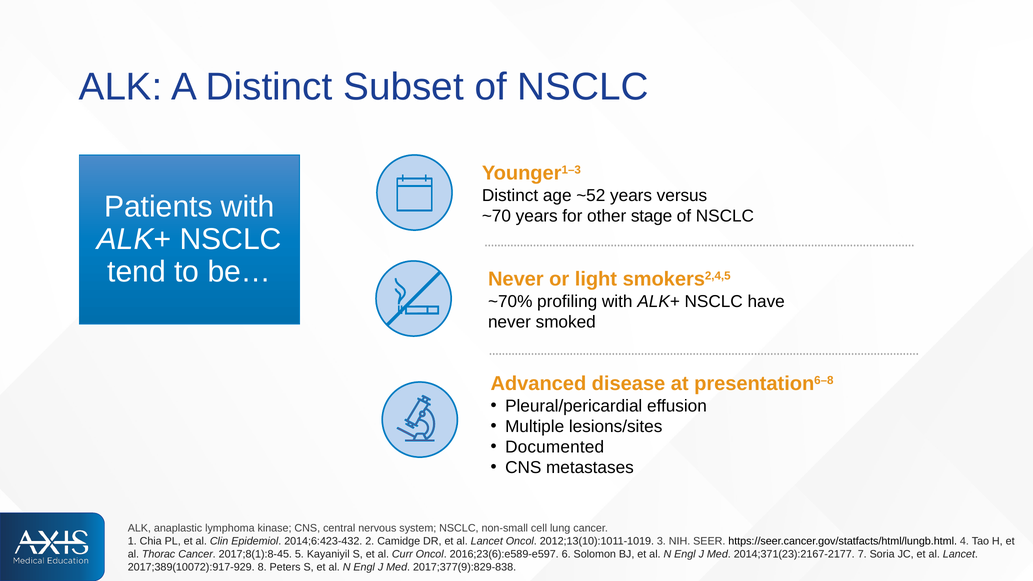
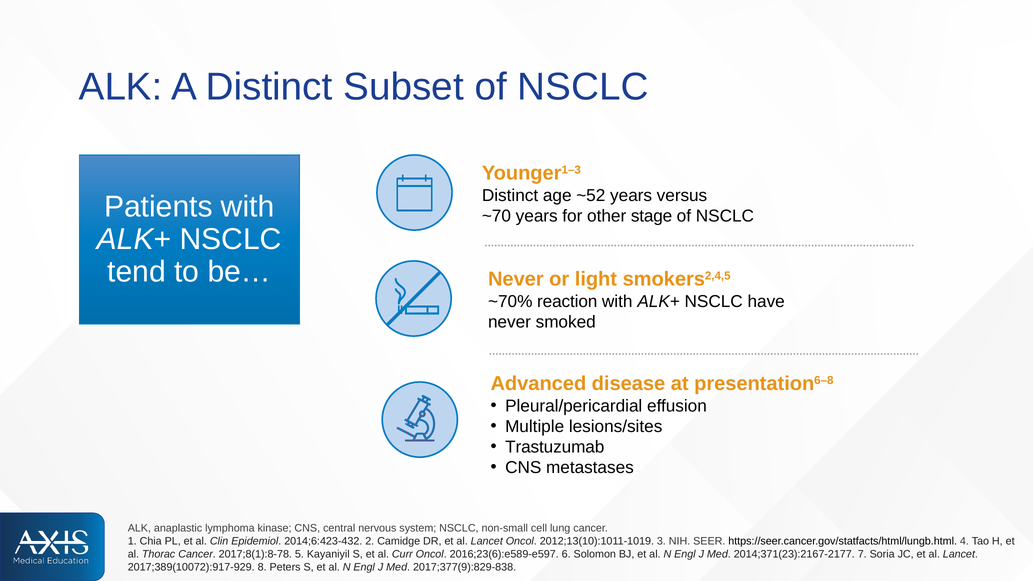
profiling: profiling -> reaction
Documented: Documented -> Trastuzumab
2017;8(1):8-45: 2017;8(1):8-45 -> 2017;8(1):8-78
